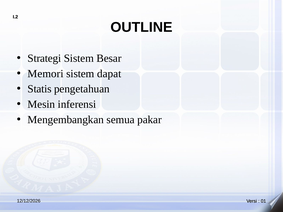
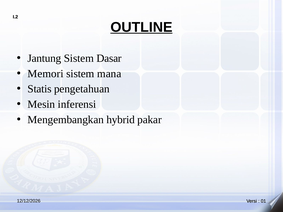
OUTLINE underline: none -> present
Strategi: Strategi -> Jantung
Besar: Besar -> Dasar
dapat: dapat -> mana
semua: semua -> hybrid
